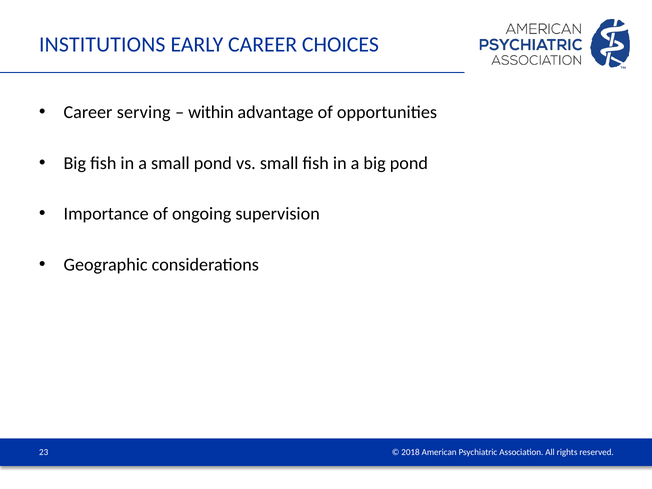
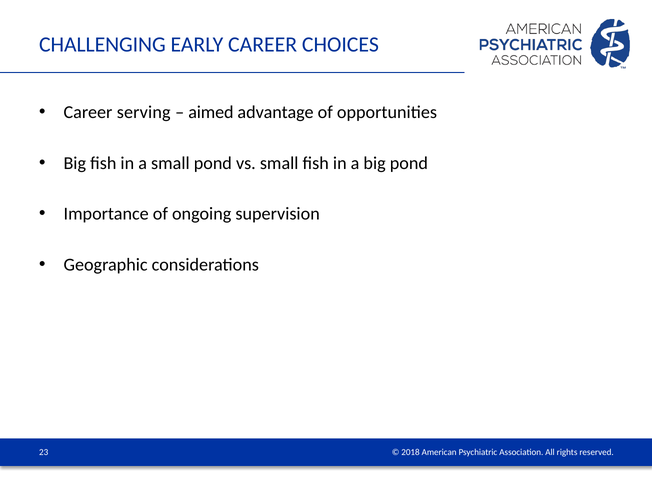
INSTITUTIONS: INSTITUTIONS -> CHALLENGING
within: within -> aimed
